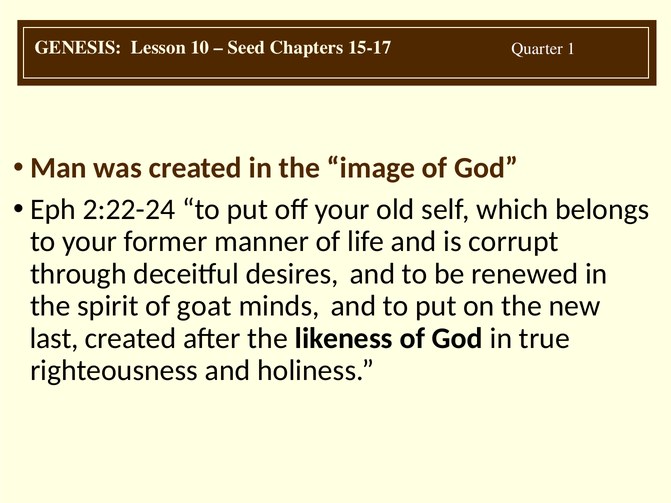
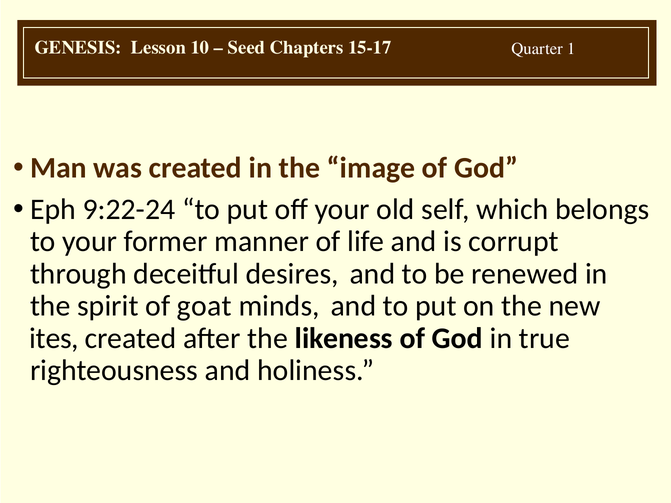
2:22-24: 2:22-24 -> 9:22-24
last: last -> ites
